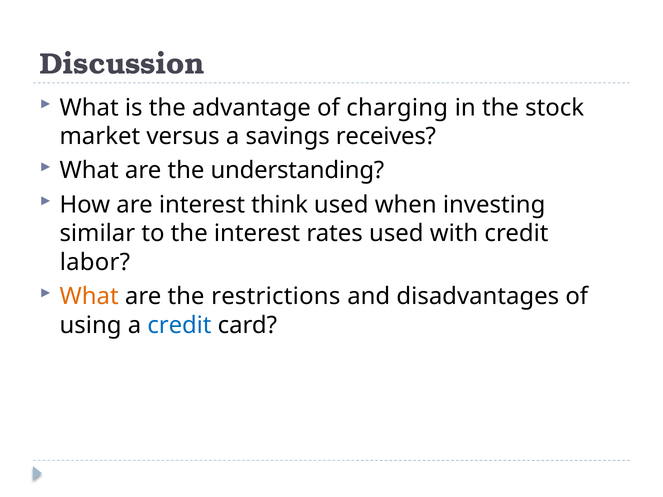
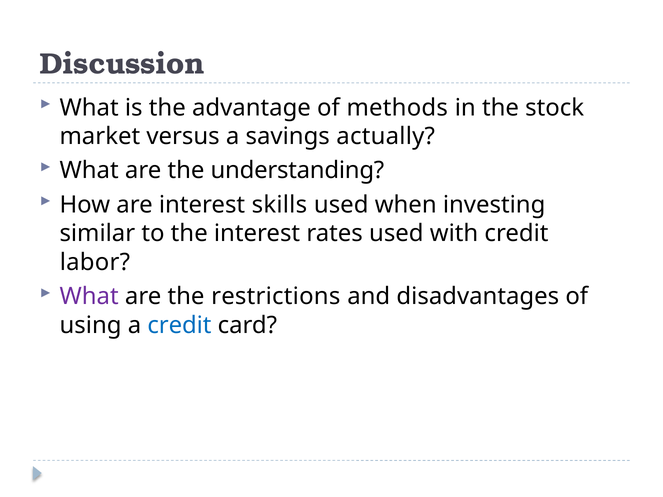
charging: charging -> methods
receives: receives -> actually
think: think -> skills
What at (89, 297) colour: orange -> purple
